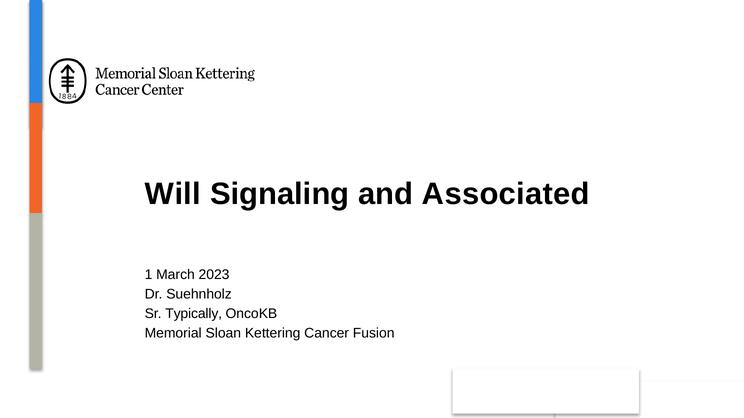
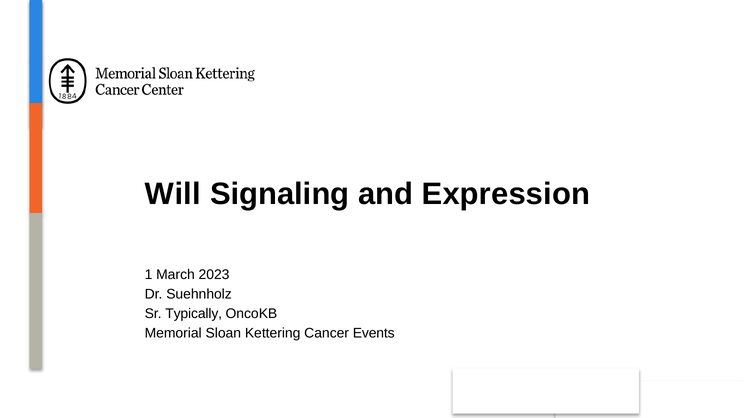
Associated: Associated -> Expression
Fusion: Fusion -> Events
